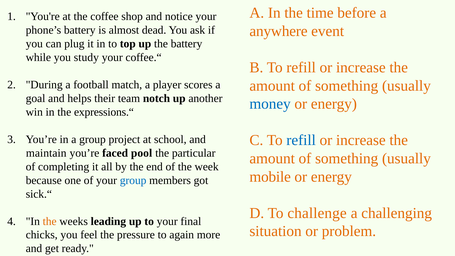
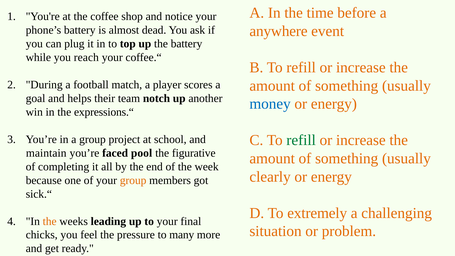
study: study -> reach
refill at (301, 140) colour: blue -> green
particular: particular -> figurative
mobile: mobile -> clearly
group at (133, 180) colour: blue -> orange
challenge: challenge -> extremely
again: again -> many
